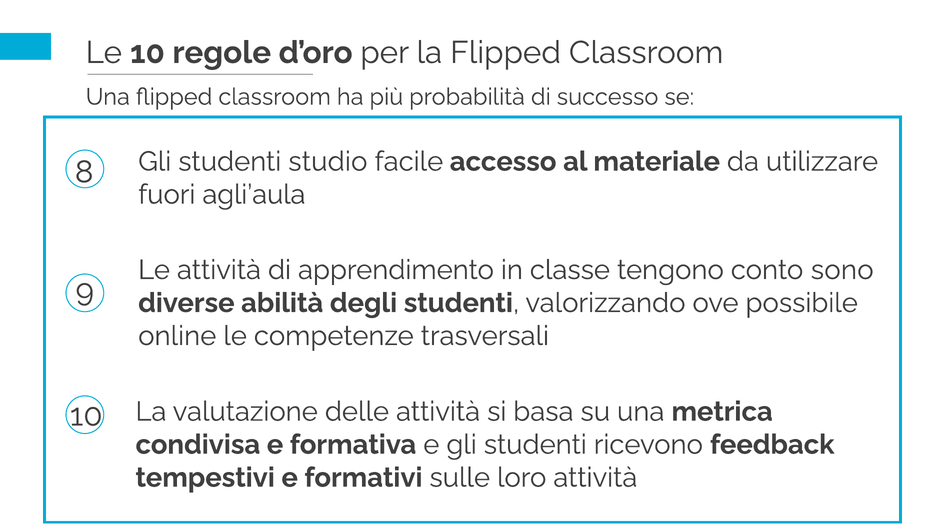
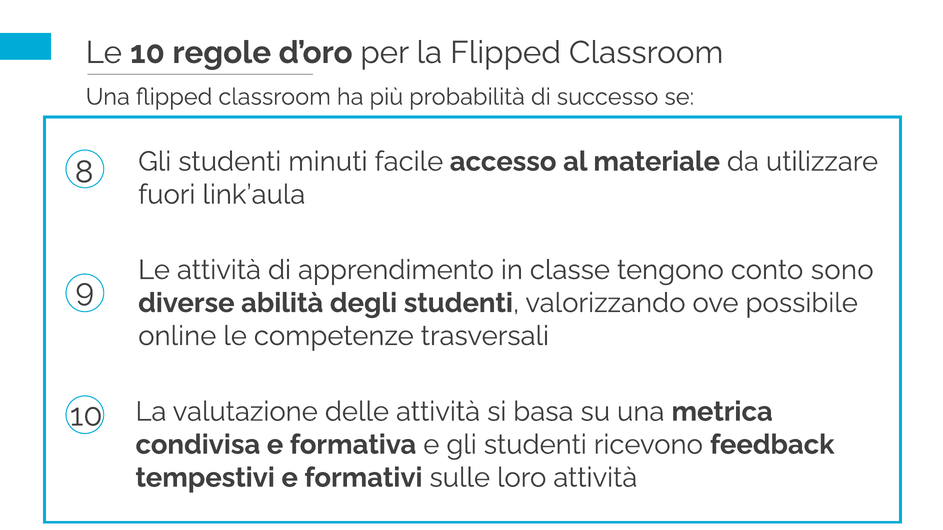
studio: studio -> minuti
agli’aula: agli’aula -> link’aula
